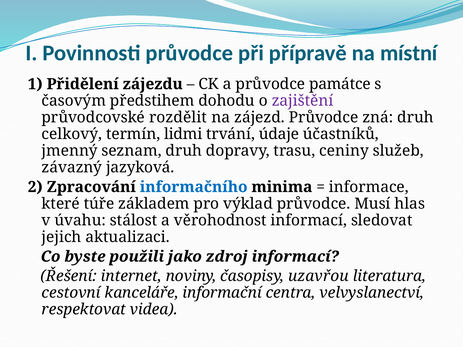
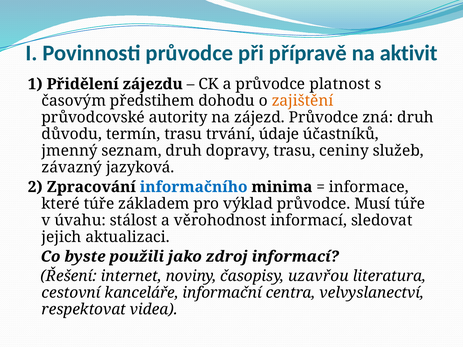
místní: místní -> aktivit
památce: památce -> platnost
zajištění colour: purple -> orange
rozdělit: rozdělit -> autority
celkový: celkový -> důvodu
termín lidmi: lidmi -> trasu
Musí hlas: hlas -> túře
